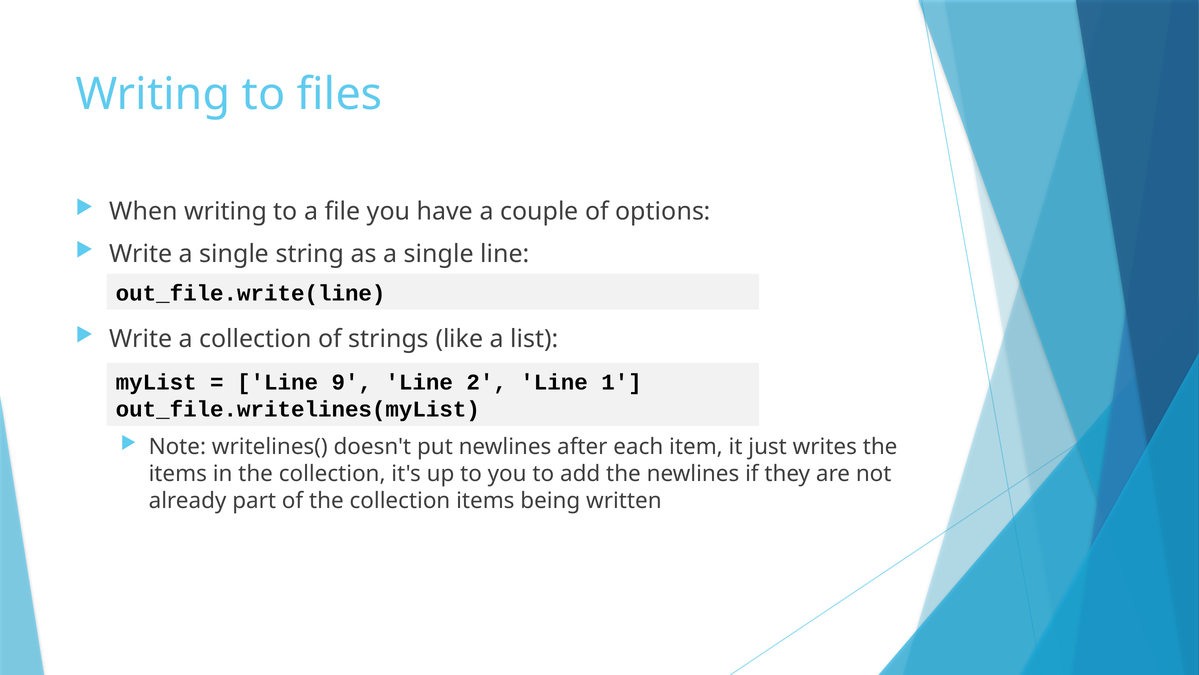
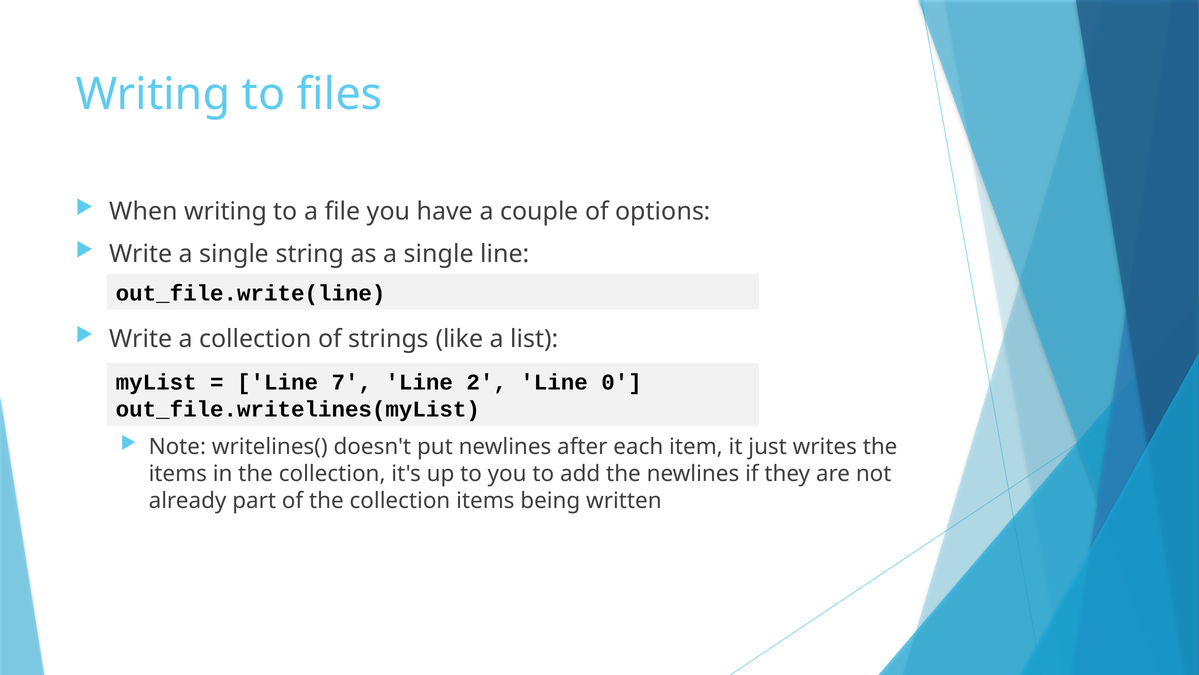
9: 9 -> 7
1: 1 -> 0
